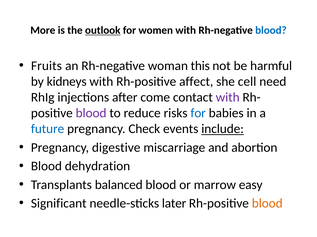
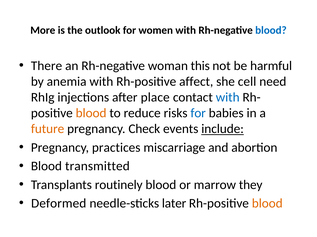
outlook underline: present -> none
Fruits: Fruits -> There
kidneys: kidneys -> anemia
come: come -> place
with at (228, 98) colour: purple -> blue
blood at (91, 113) colour: purple -> orange
future colour: blue -> orange
digestive: digestive -> practices
dehydration: dehydration -> transmitted
balanced: balanced -> routinely
easy: easy -> they
Significant: Significant -> Deformed
